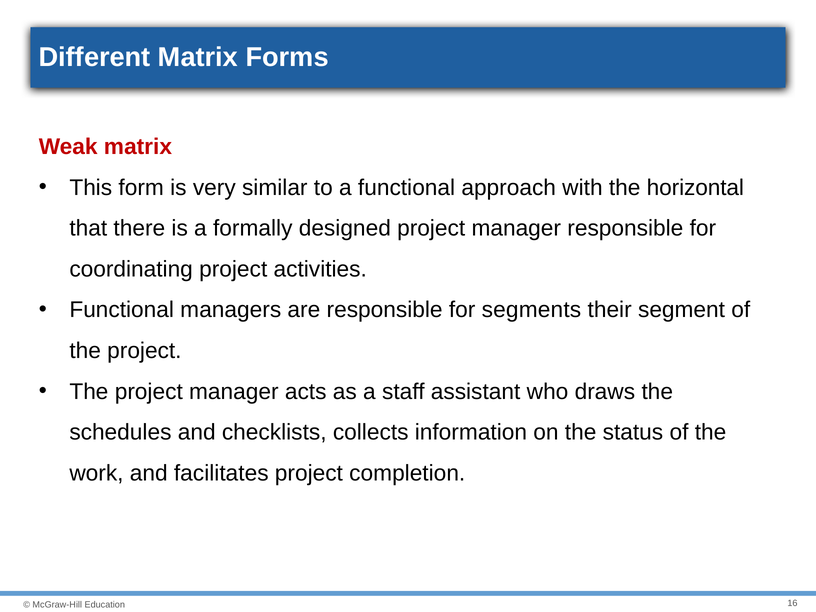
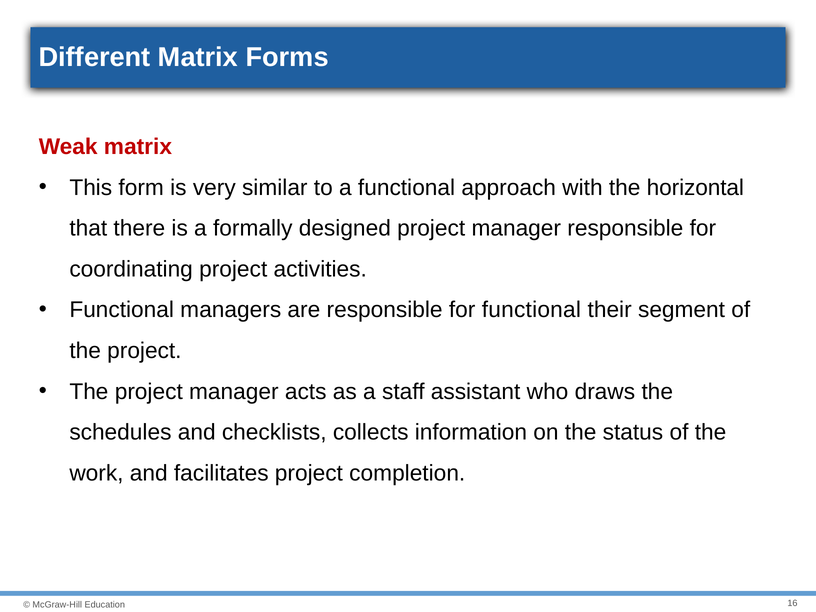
for segments: segments -> functional
